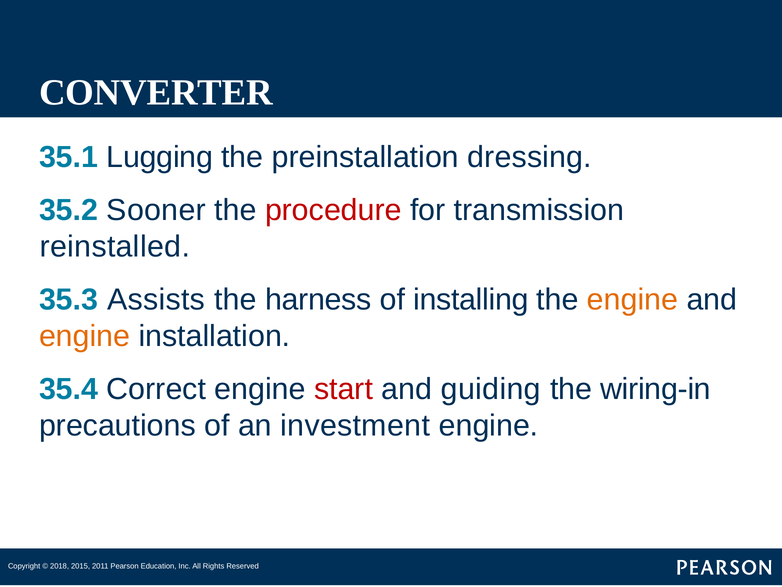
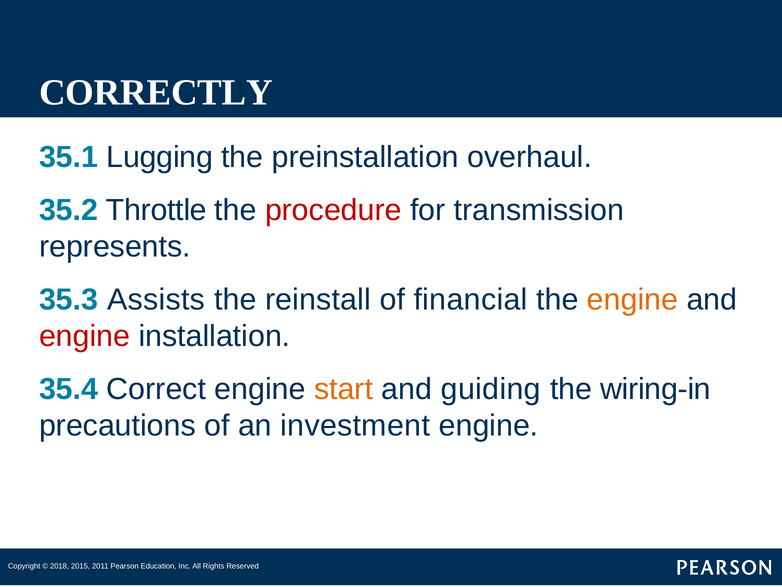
CONVERTER: CONVERTER -> CORRECTLY
dressing: dressing -> overhaul
Sooner: Sooner -> Throttle
reinstalled: reinstalled -> represents
harness: harness -> reinstall
installing: installing -> financial
engine at (85, 336) colour: orange -> red
start colour: red -> orange
